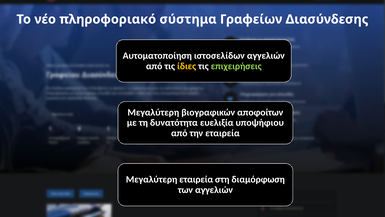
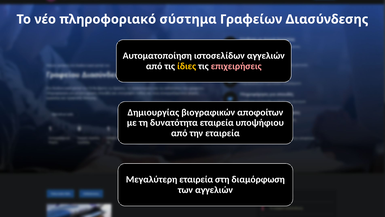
επιχειρήσεις colour: light green -> pink
Μεγαλύτερη at (153, 112): Μεγαλύτερη -> Δημιουργίας
δυνατότητα ευελιξία: ευελιξία -> εταιρεία
